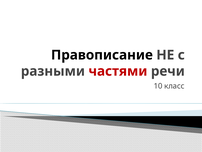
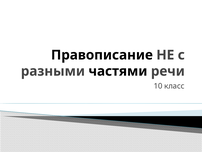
частями colour: red -> black
